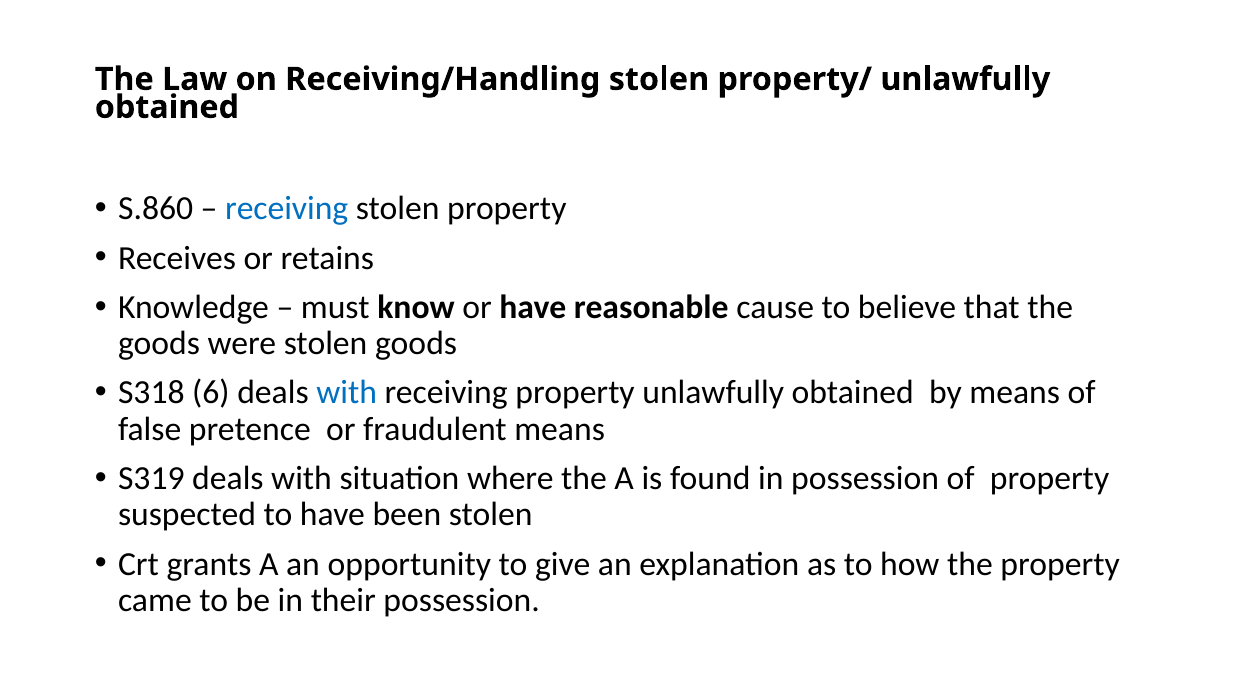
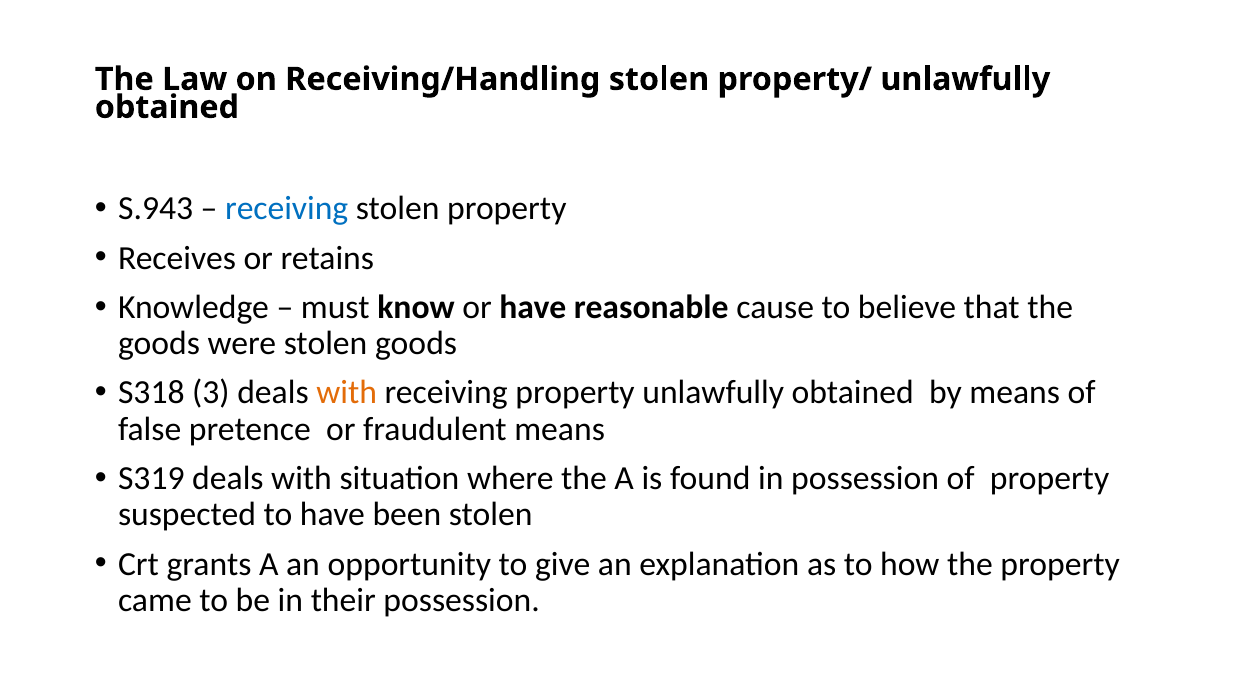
S.860: S.860 -> S.943
6: 6 -> 3
with at (347, 393) colour: blue -> orange
